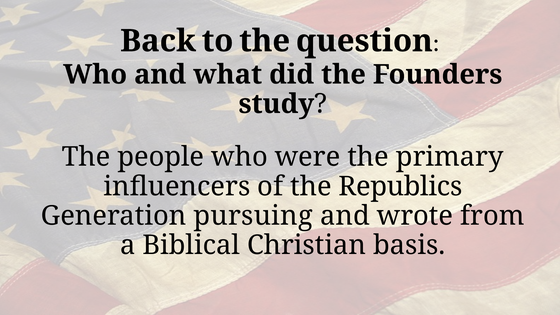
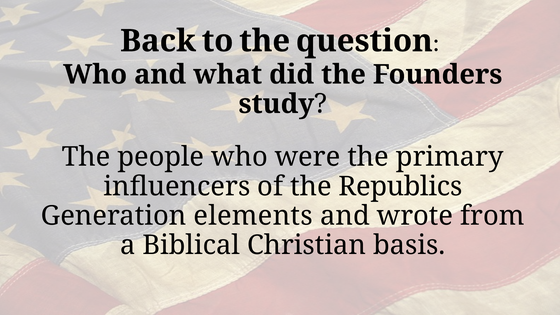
pursuing: pursuing -> elements
